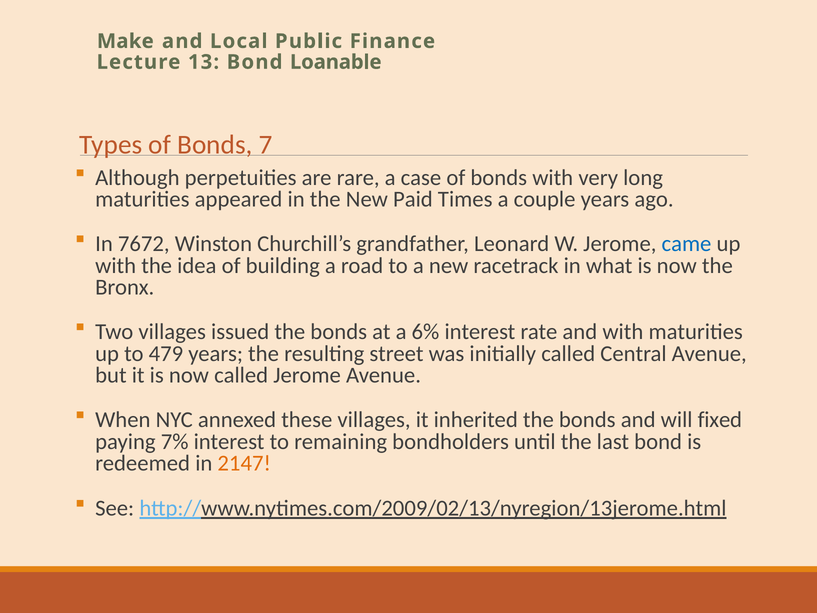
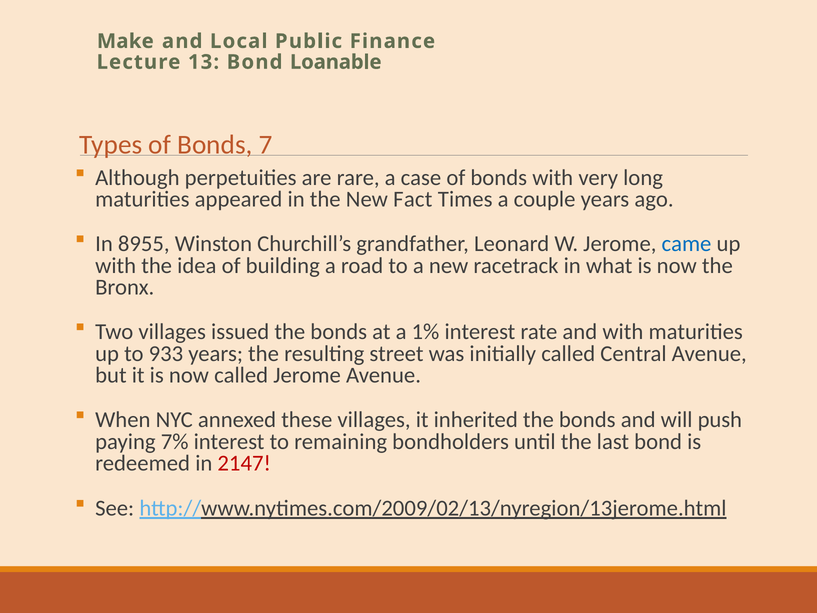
Paid: Paid -> Fact
7672: 7672 -> 8955
6%: 6% -> 1%
479: 479 -> 933
fixed: fixed -> push
2147 colour: orange -> red
